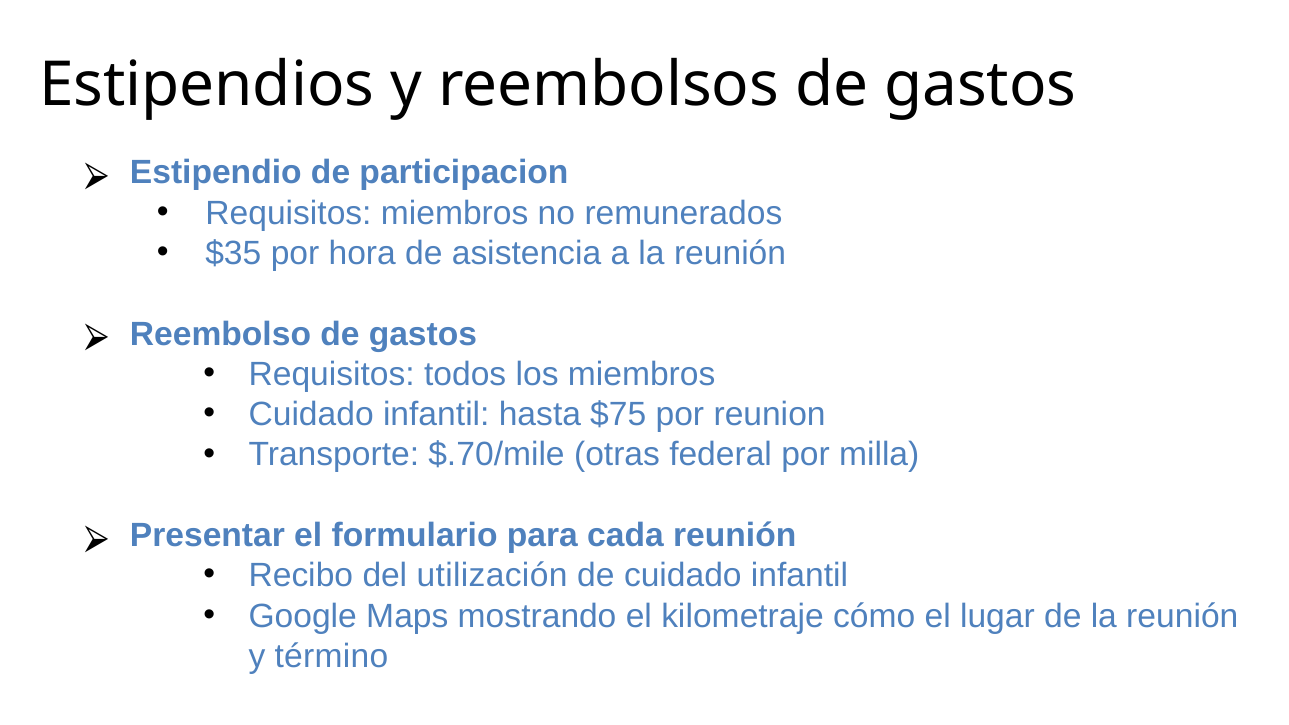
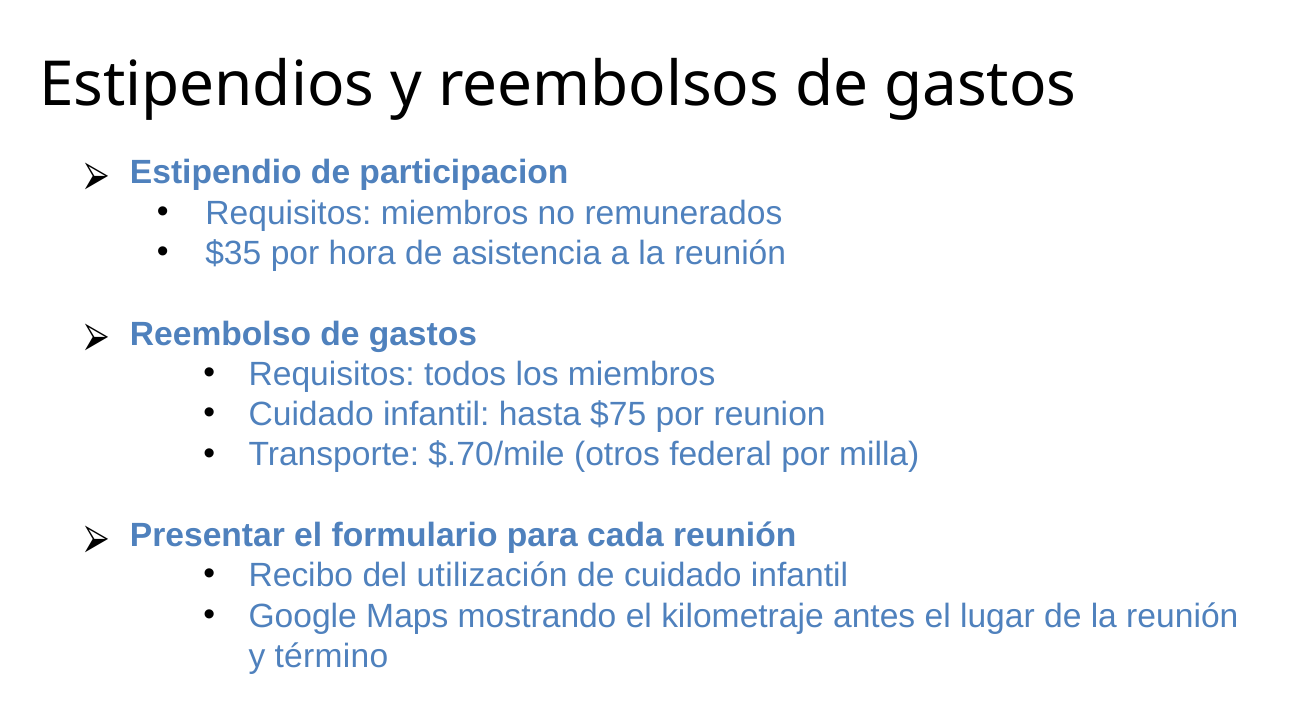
otras: otras -> otros
cómo: cómo -> antes
